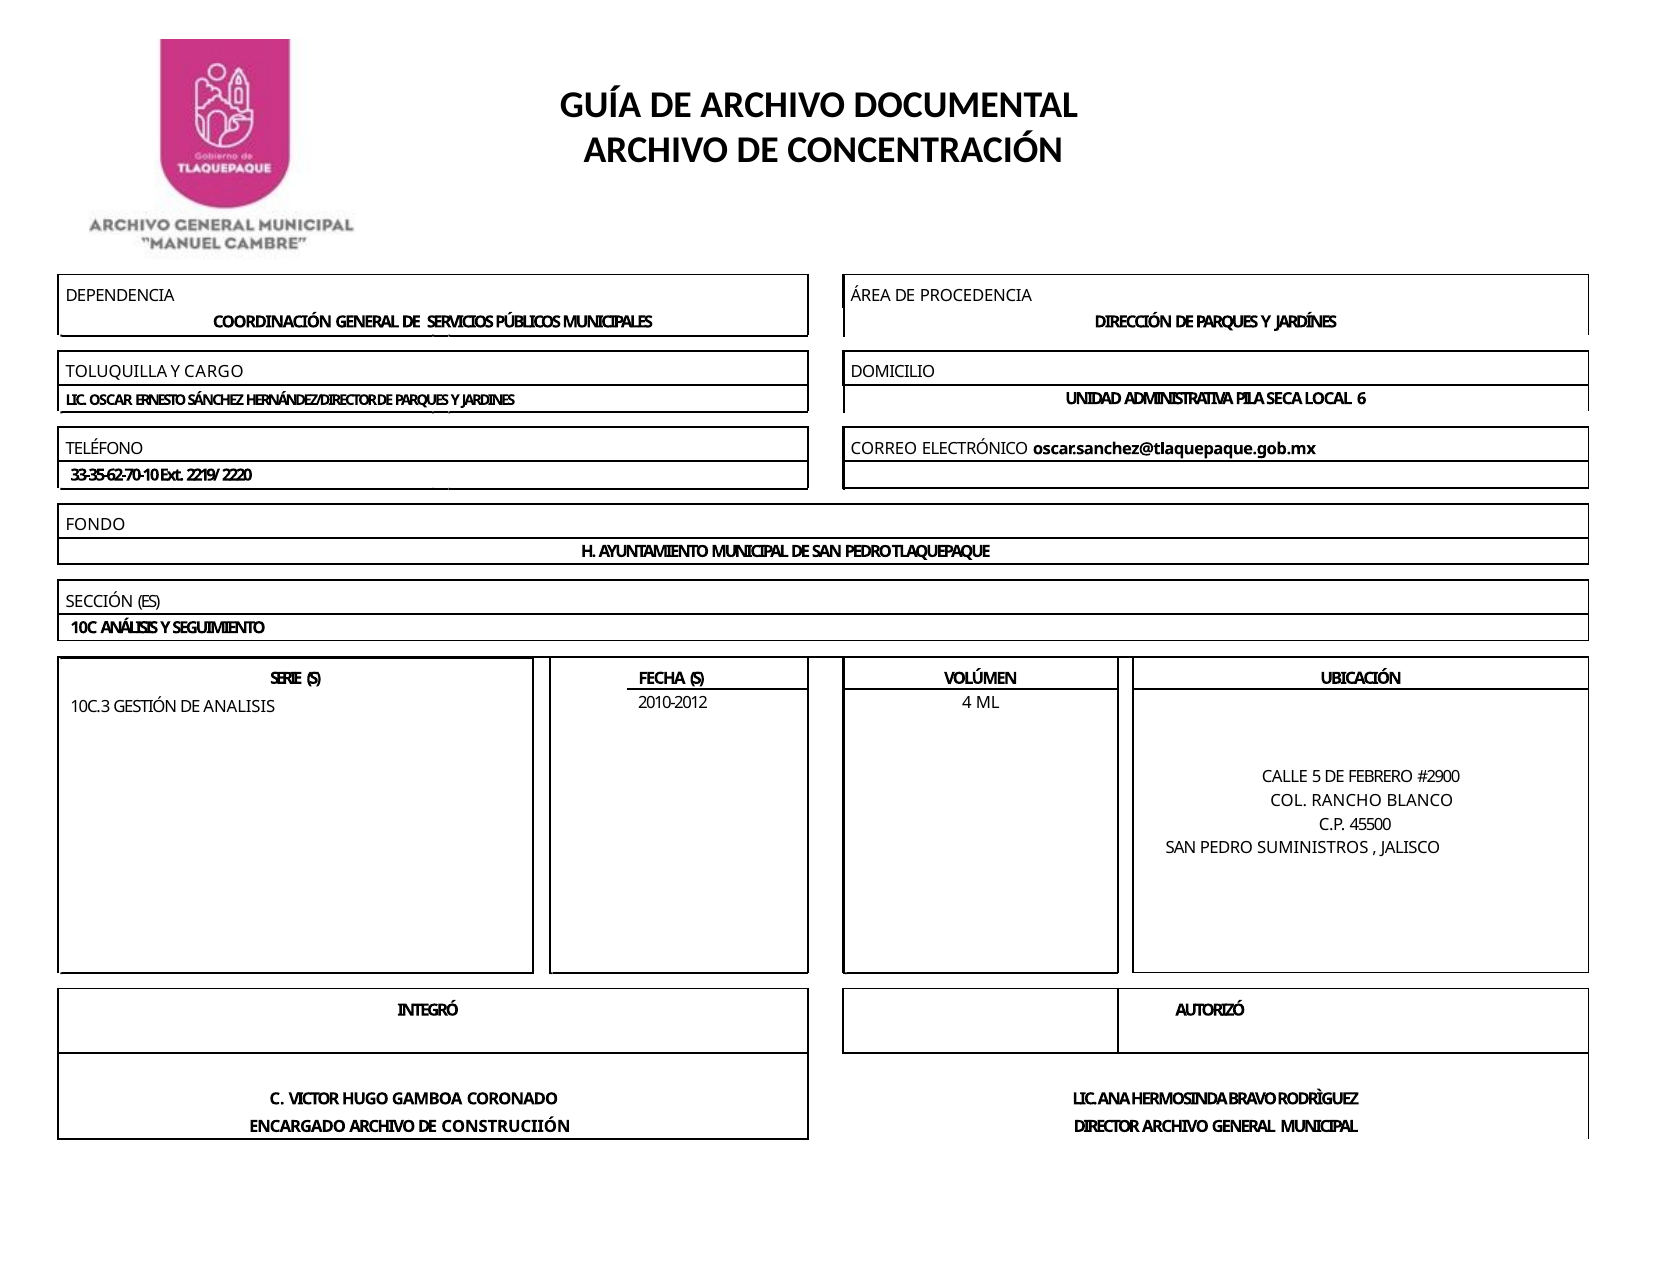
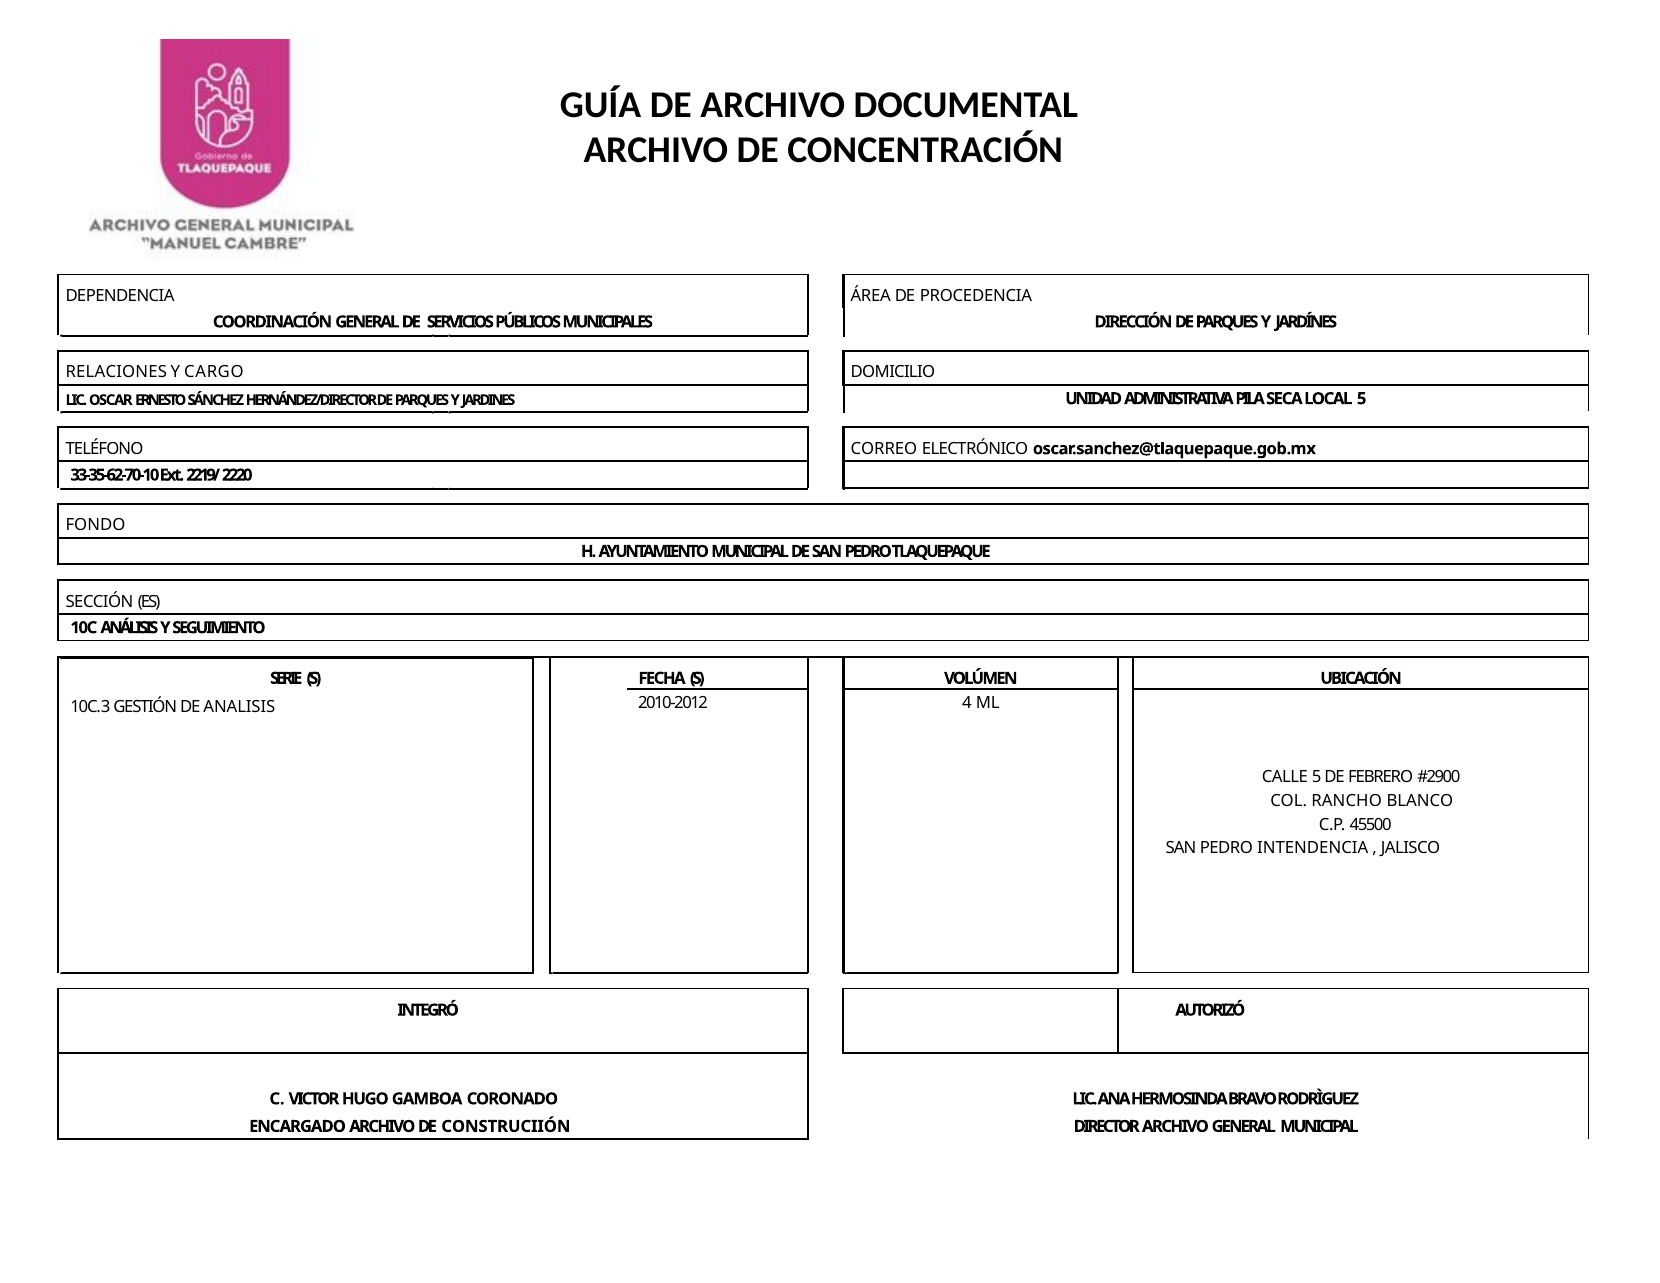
TOLUQUILLA: TOLUQUILLA -> RELACIONES
LOCAL 6: 6 -> 5
SUMINISTROS: SUMINISTROS -> INTENDENCIA
